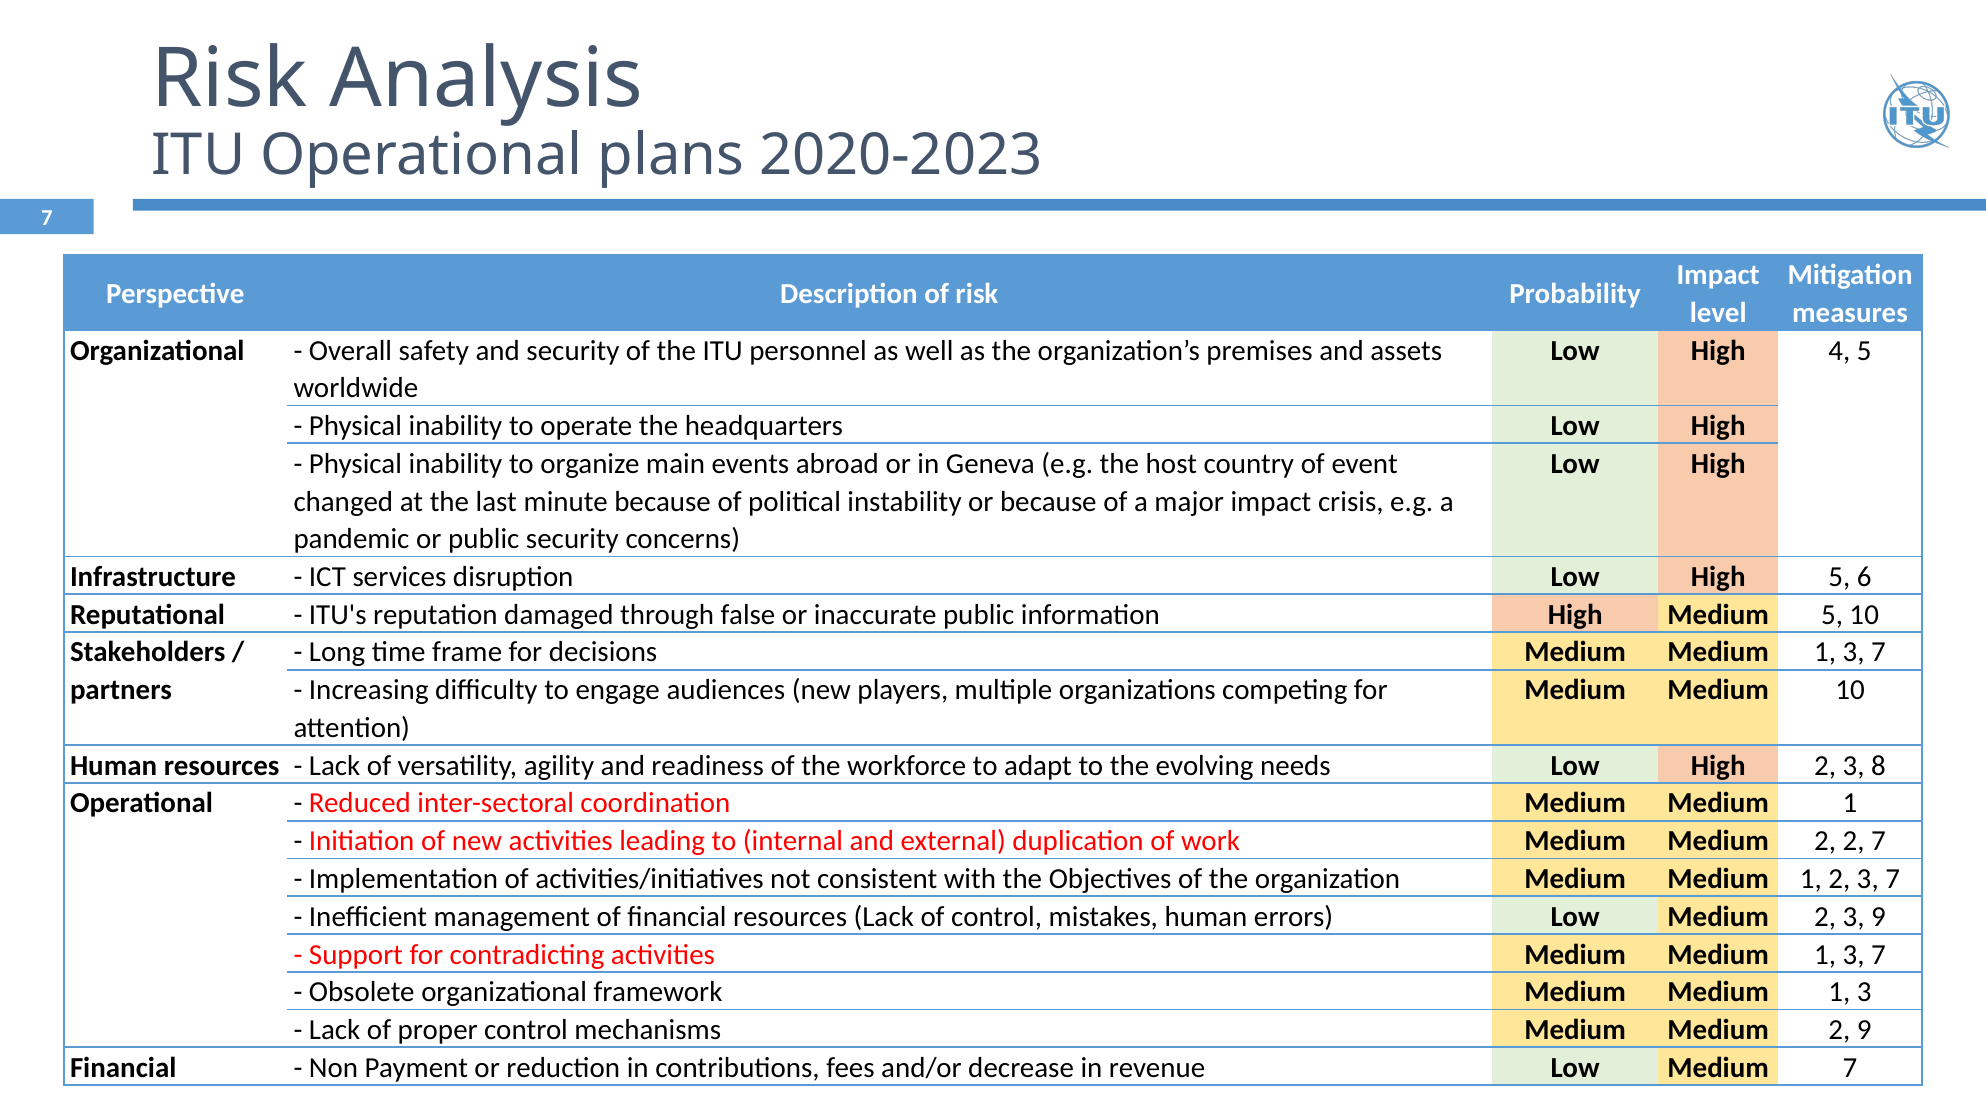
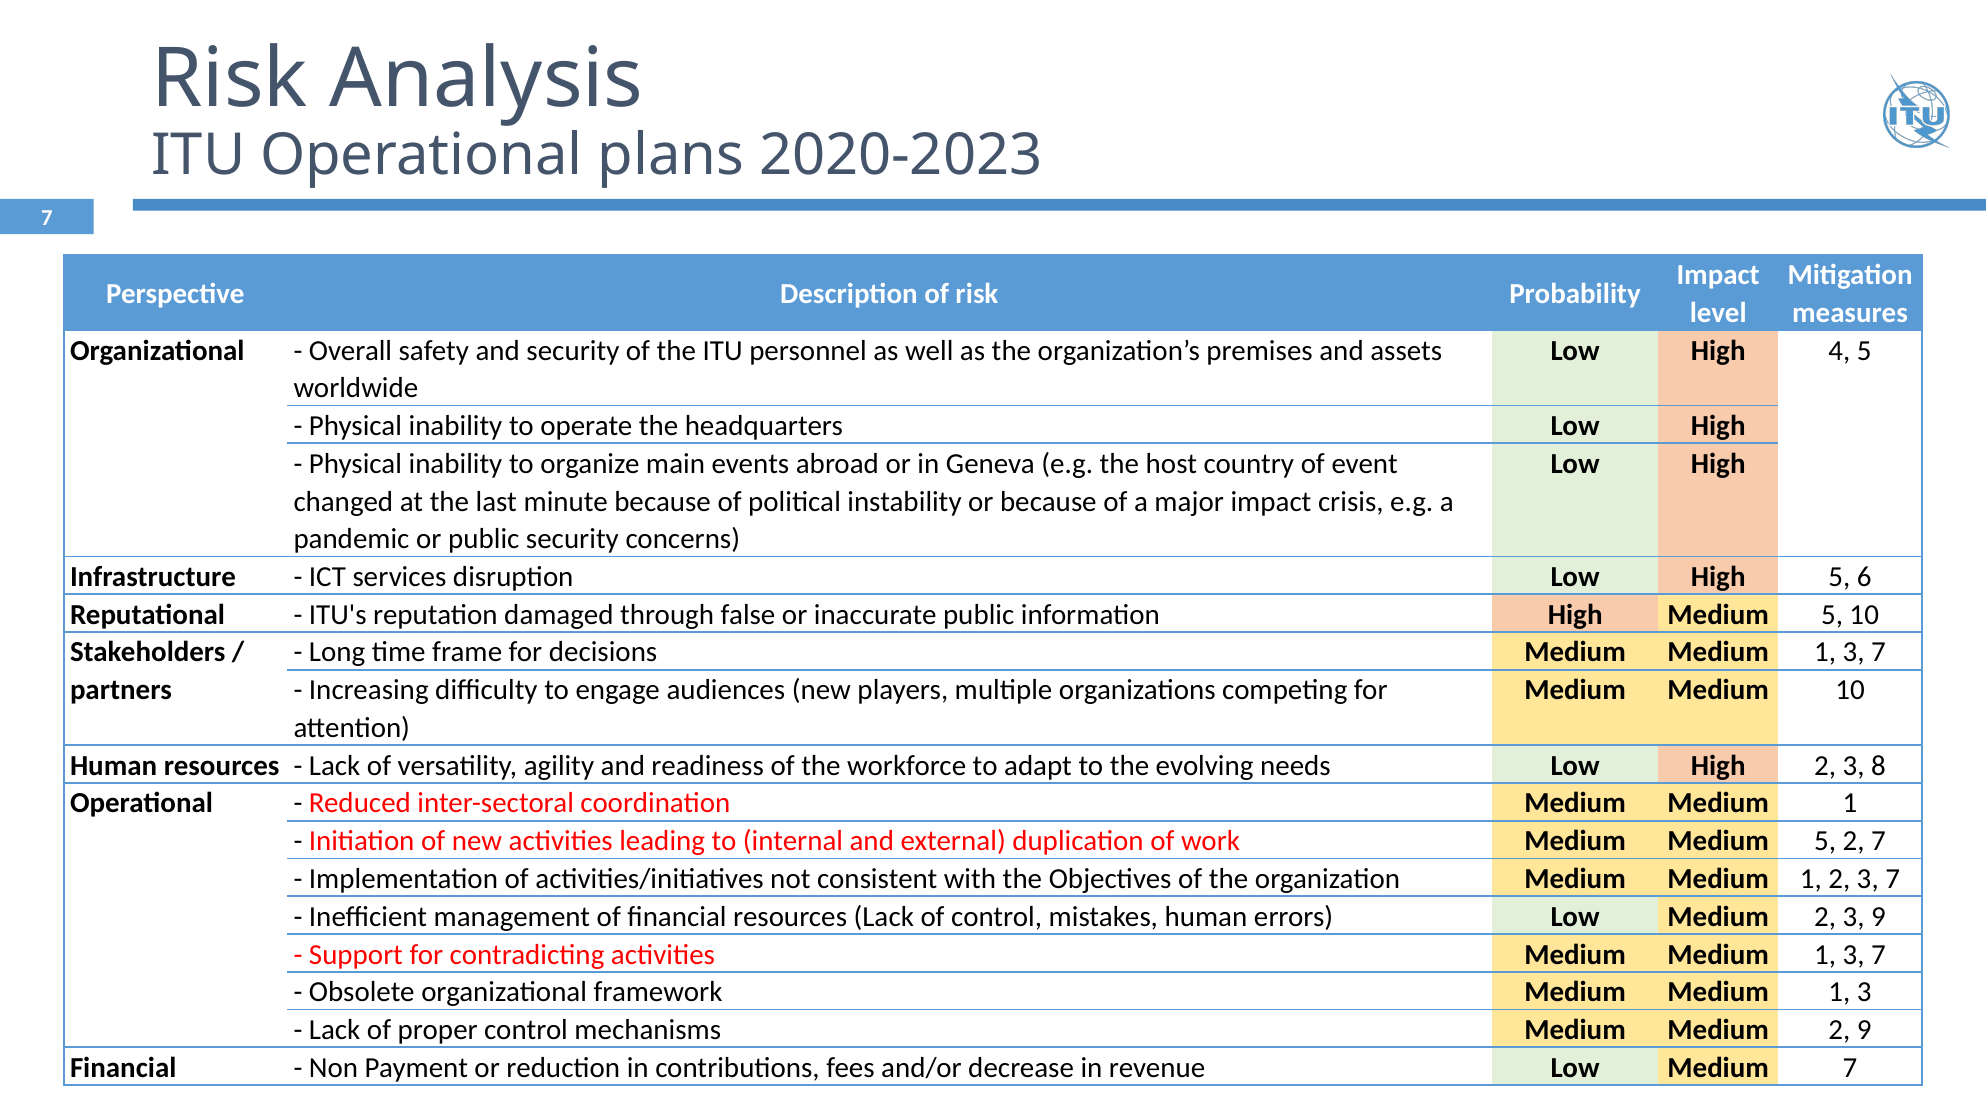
work Medium Medium 2: 2 -> 5
